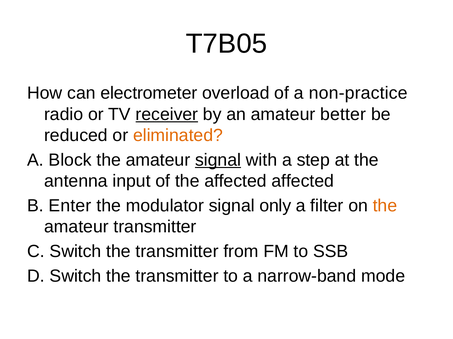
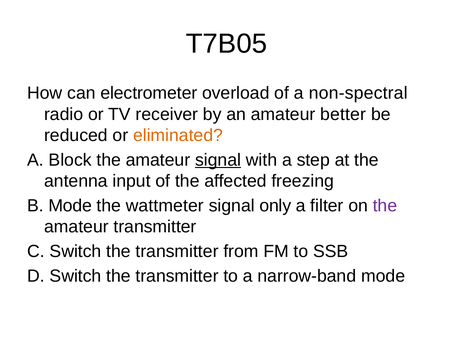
non-practice: non-practice -> non-spectral
receiver underline: present -> none
affected affected: affected -> freezing
B Enter: Enter -> Mode
modulator: modulator -> wattmeter
the at (385, 206) colour: orange -> purple
